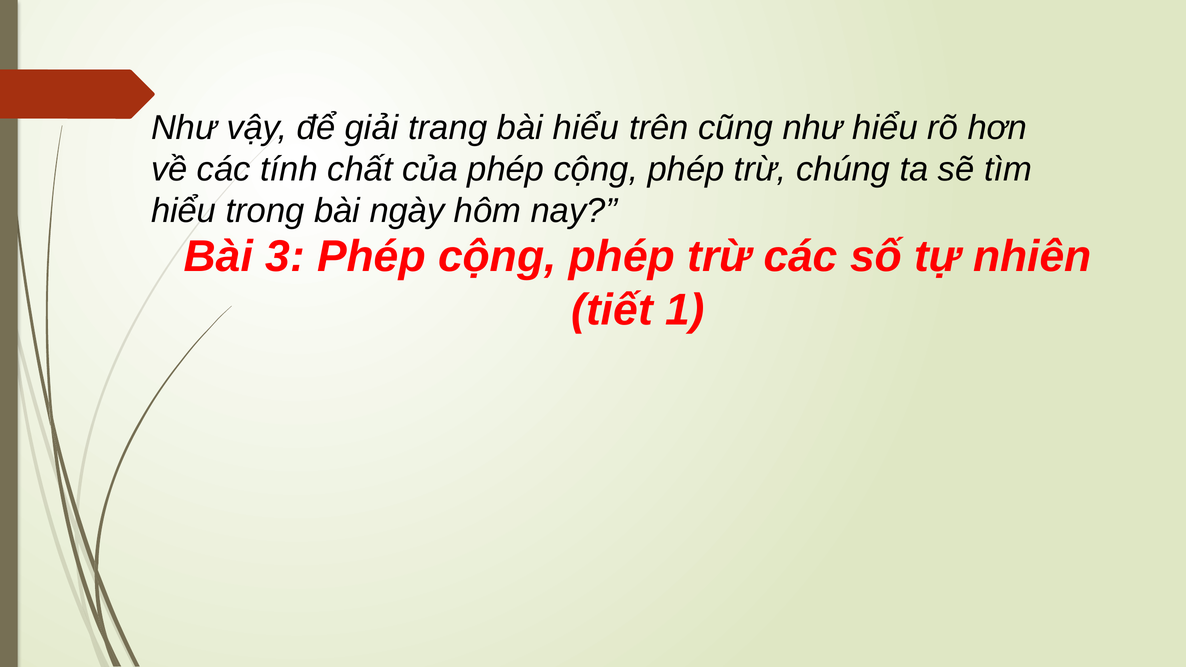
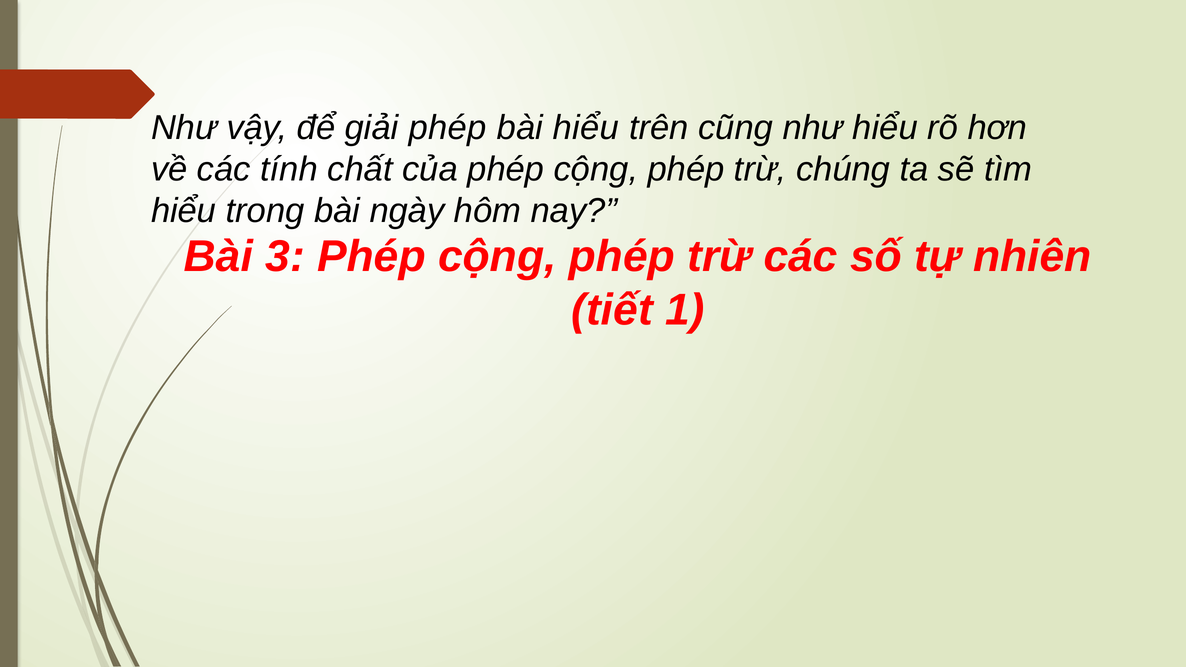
giải trang: trang -> phép
